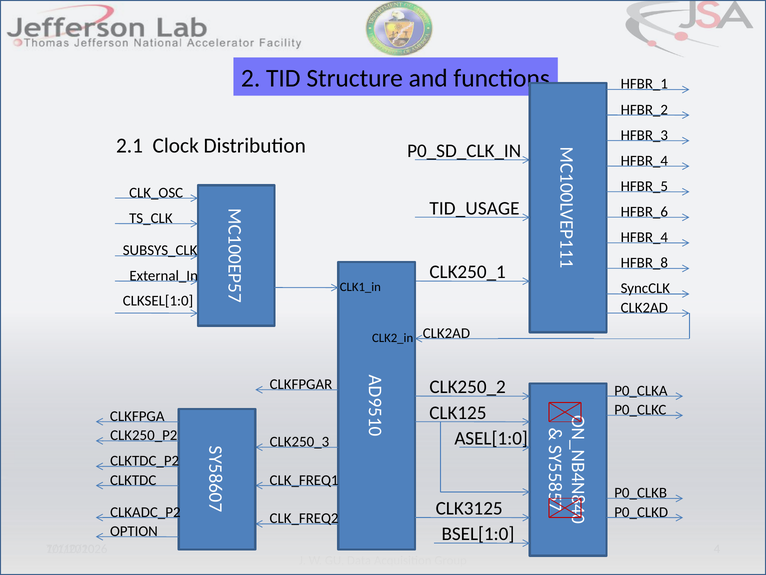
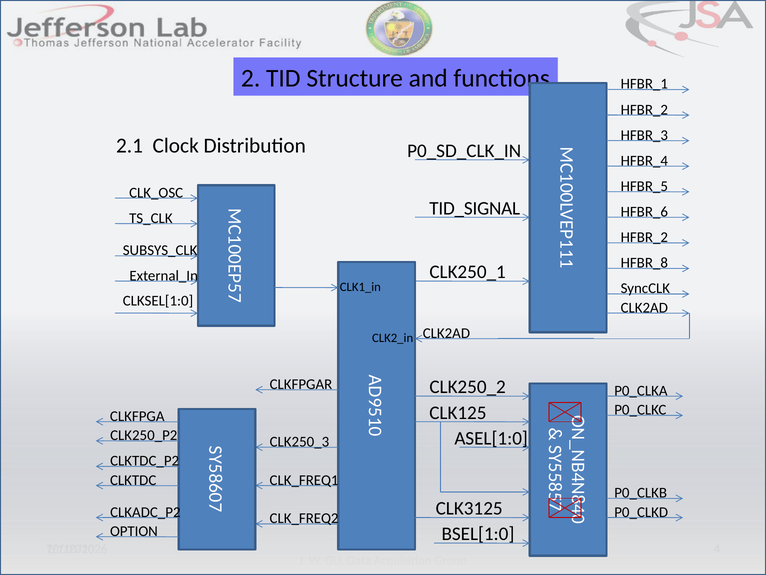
TID_USAGE: TID_USAGE -> TID_SIGNAL
HFBR_4 at (644, 237): HFBR_4 -> HFBR_2
